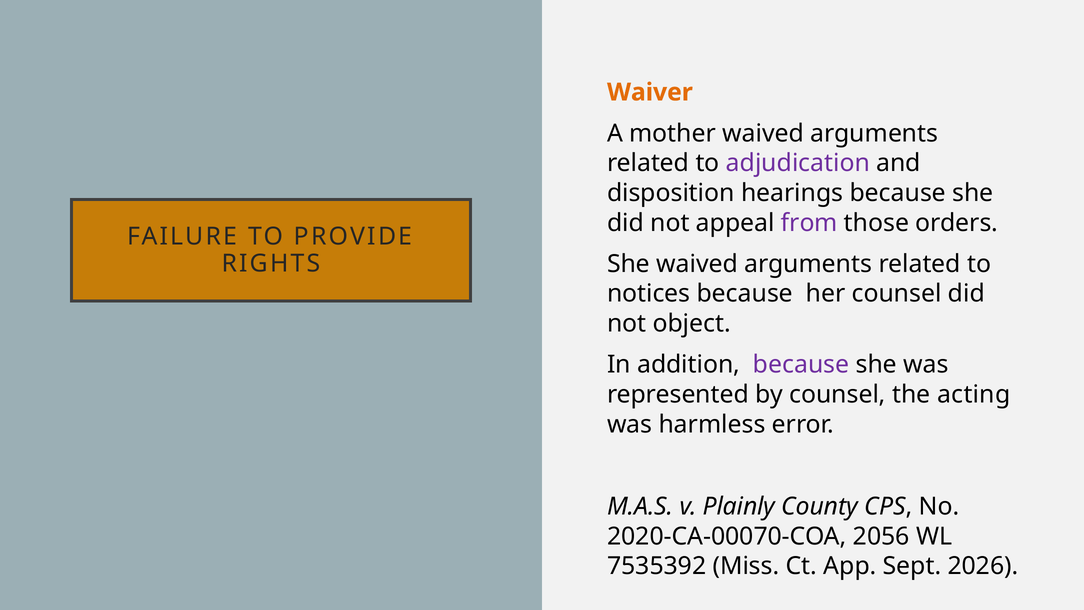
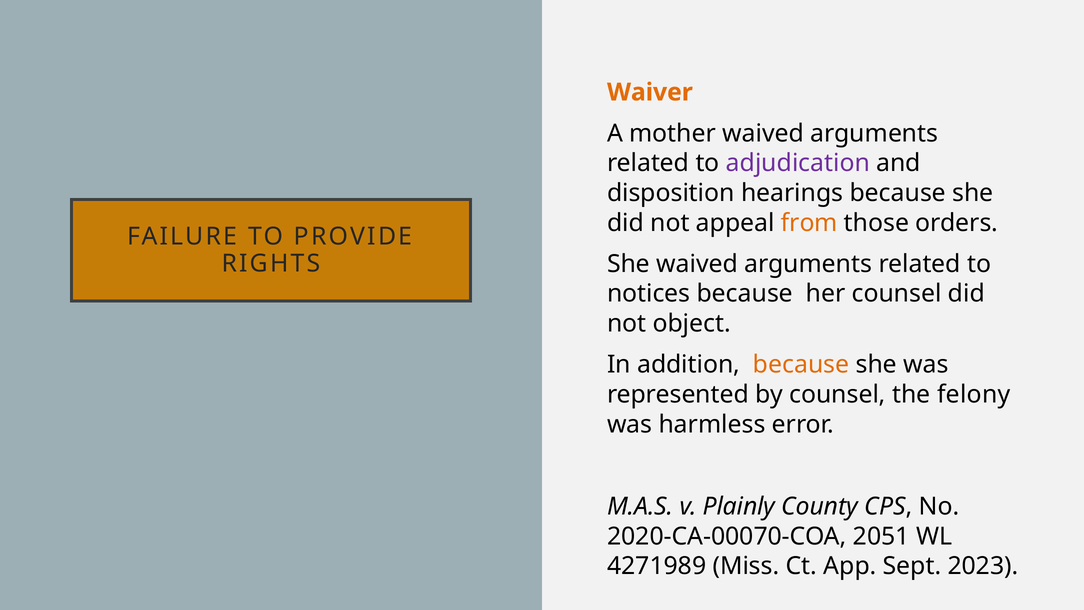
from colour: purple -> orange
because at (801, 365) colour: purple -> orange
acting: acting -> felony
2056: 2056 -> 2051
7535392: 7535392 -> 4271989
2026: 2026 -> 2023
